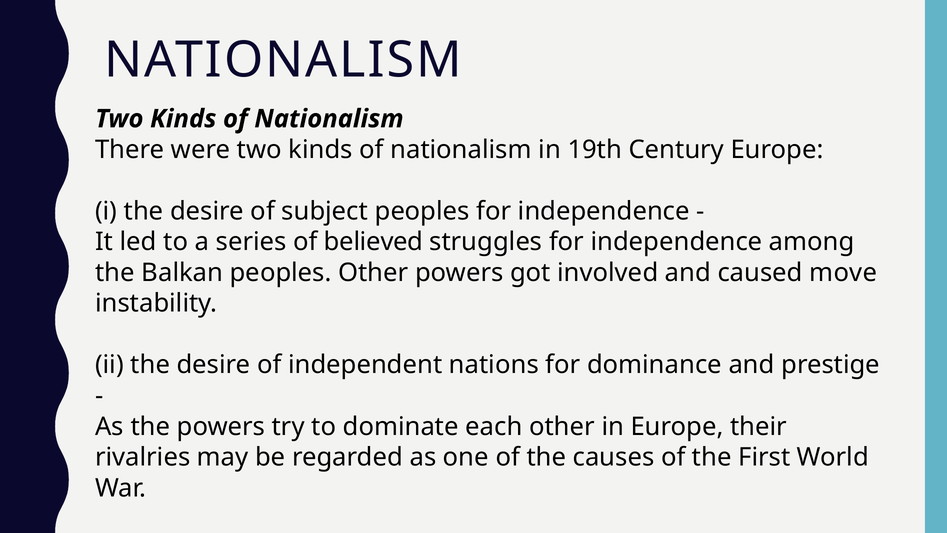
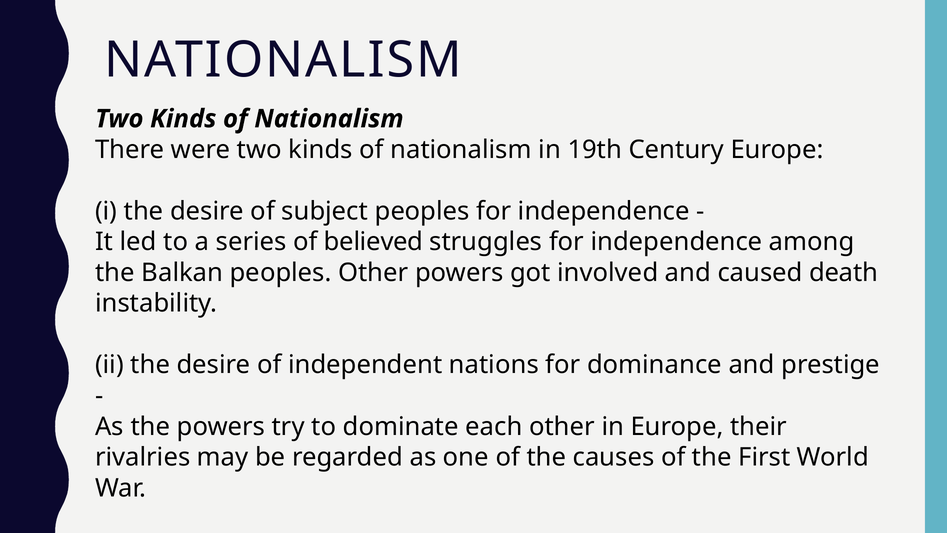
move: move -> death
